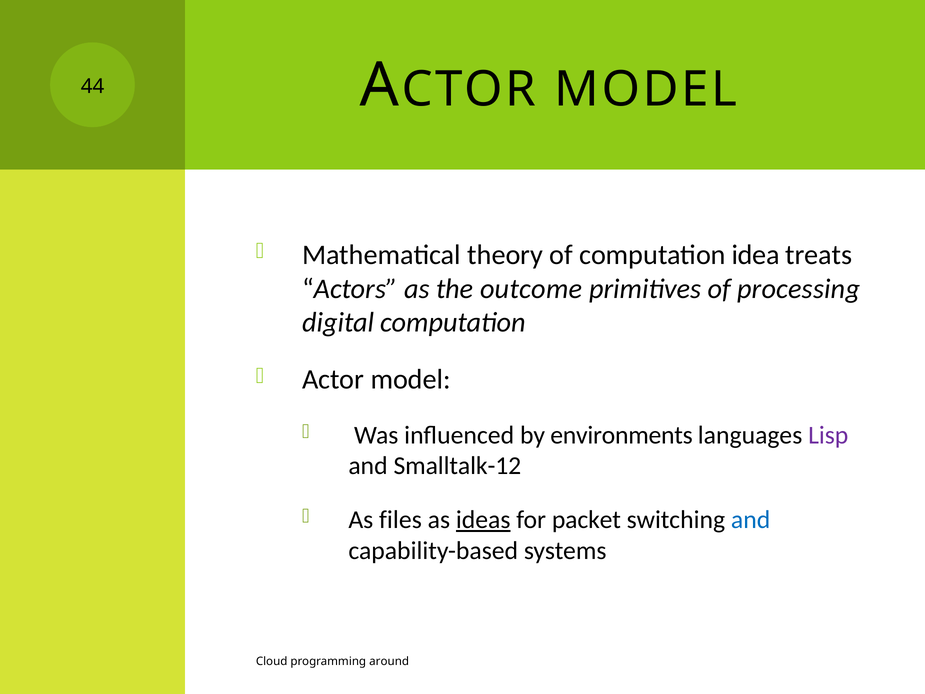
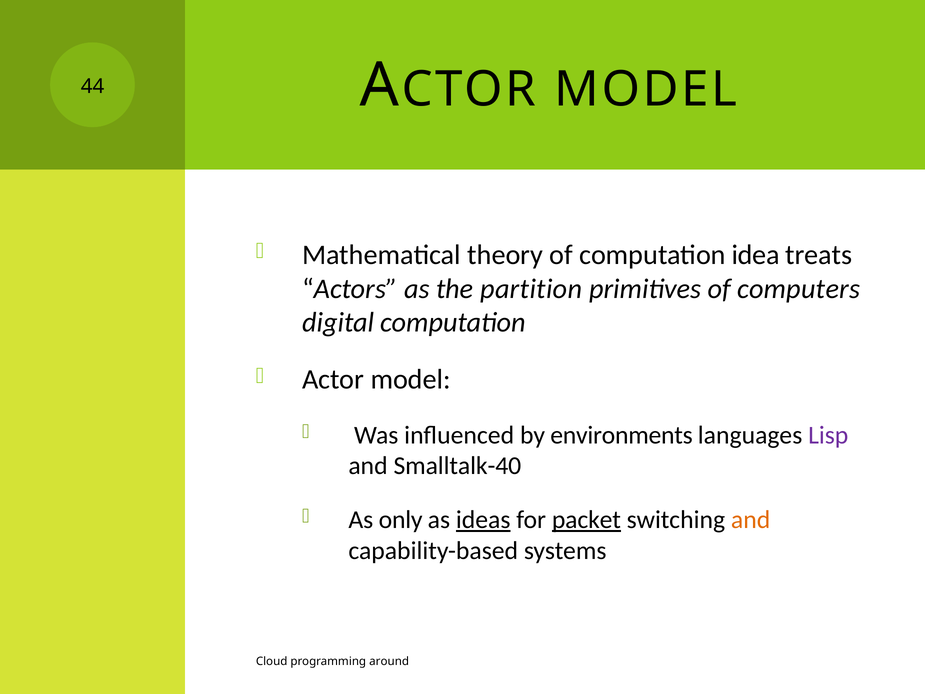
outcome: outcome -> partition
processing: processing -> computers
Smalltalk-12: Smalltalk-12 -> Smalltalk-40
files: files -> only
packet underline: none -> present
and at (751, 520) colour: blue -> orange
